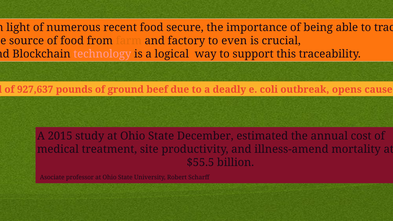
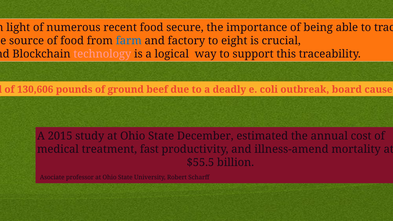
farm colour: orange -> blue
even: even -> eight
927,637: 927,637 -> 130,606
opens: opens -> board
site: site -> fast
